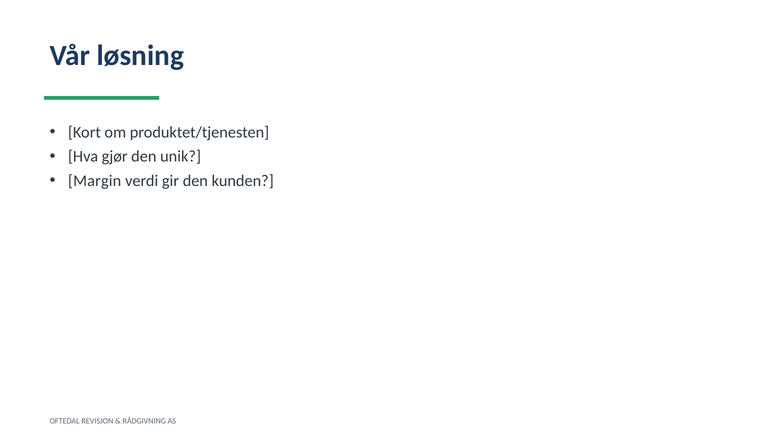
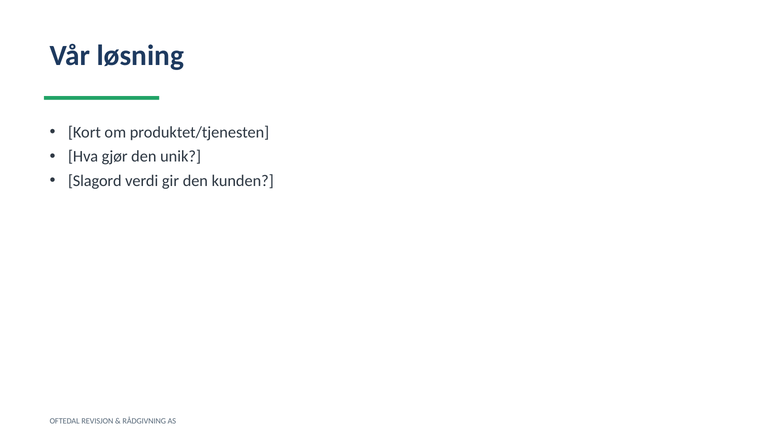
Margin: Margin -> Slagord
